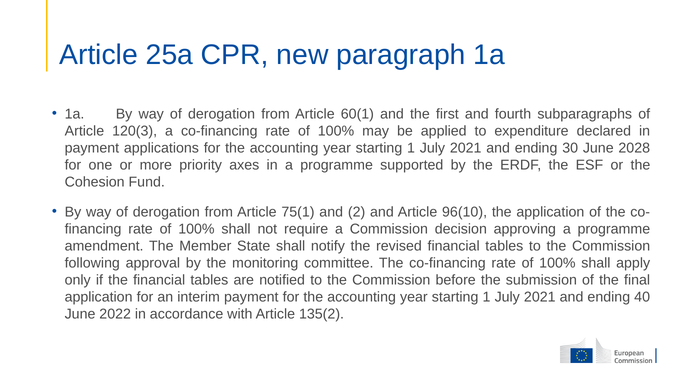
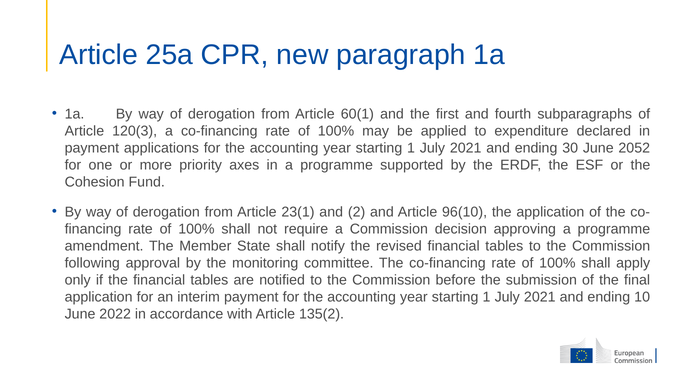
2028: 2028 -> 2052
75(1: 75(1 -> 23(1
40: 40 -> 10
